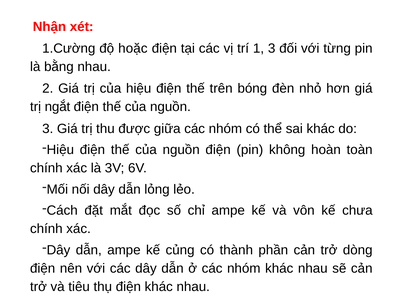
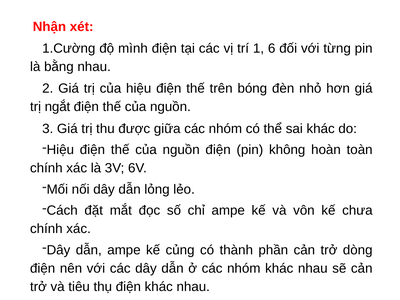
hoặc: hoặc -> mình
1 3: 3 -> 6
